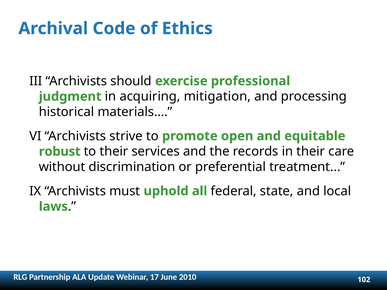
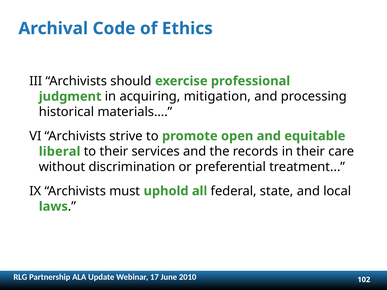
robust: robust -> liberal
